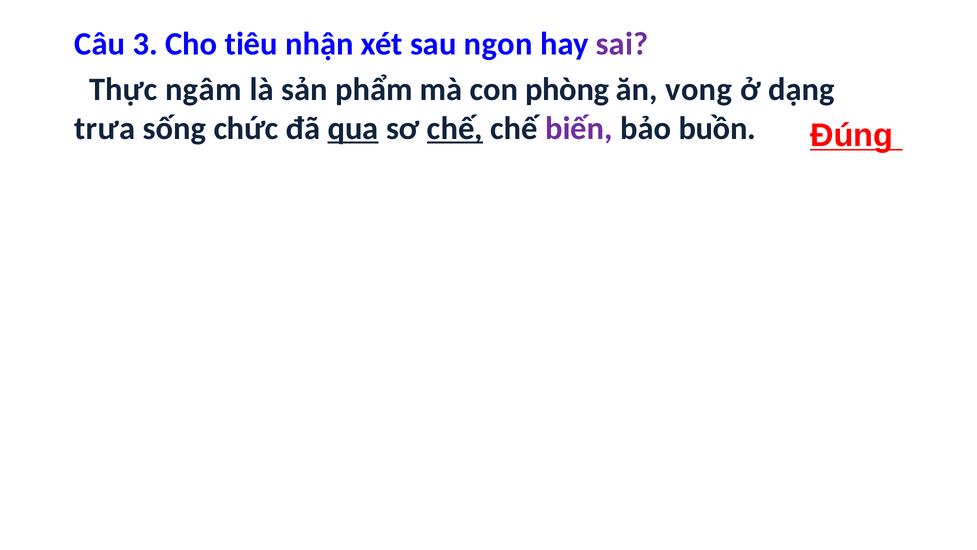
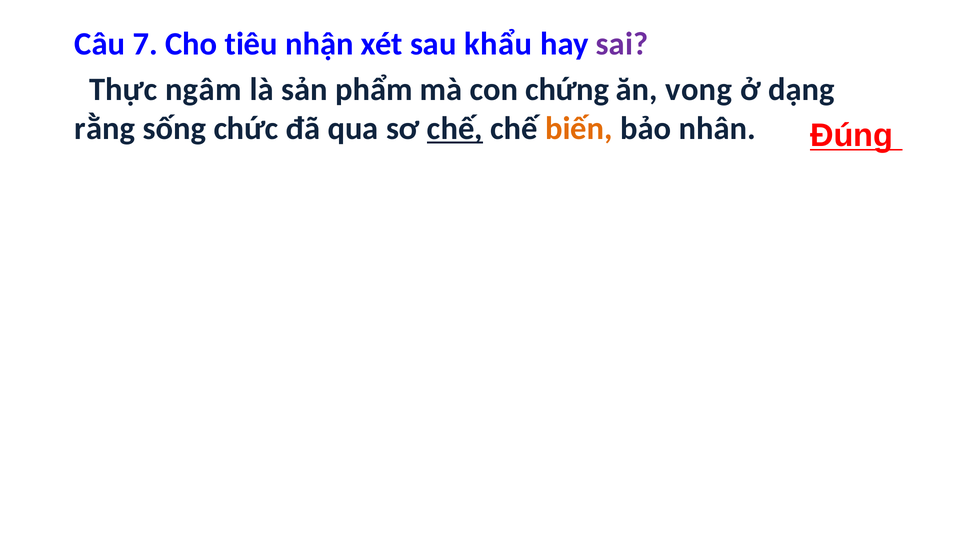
3: 3 -> 7
ngon: ngon -> khẩu
phòng: phòng -> chứng
trưa: trưa -> rằng
qua underline: present -> none
biến colour: purple -> orange
buồn: buồn -> nhân
